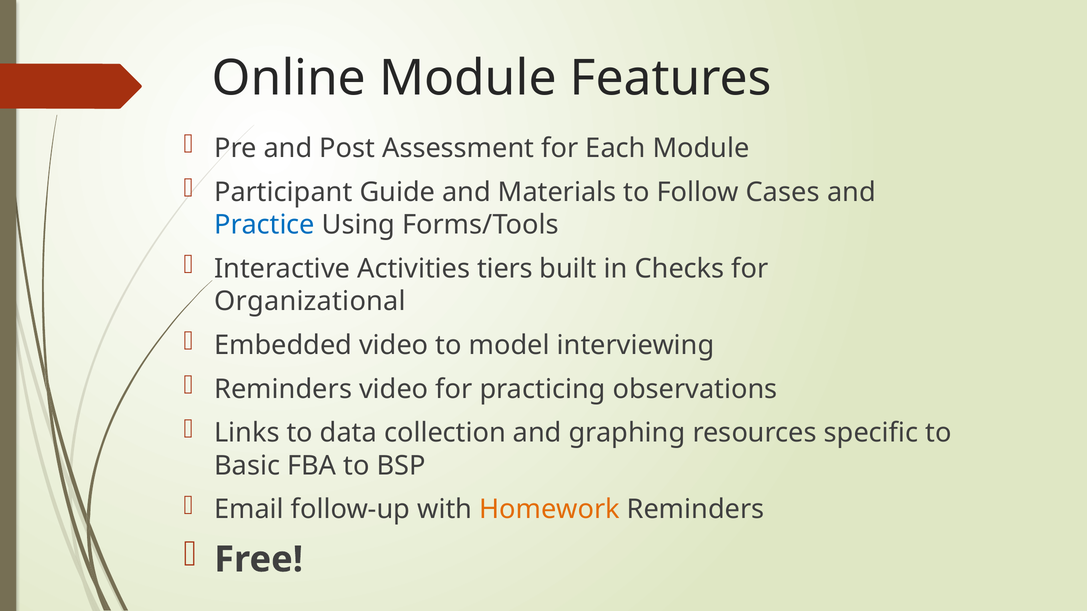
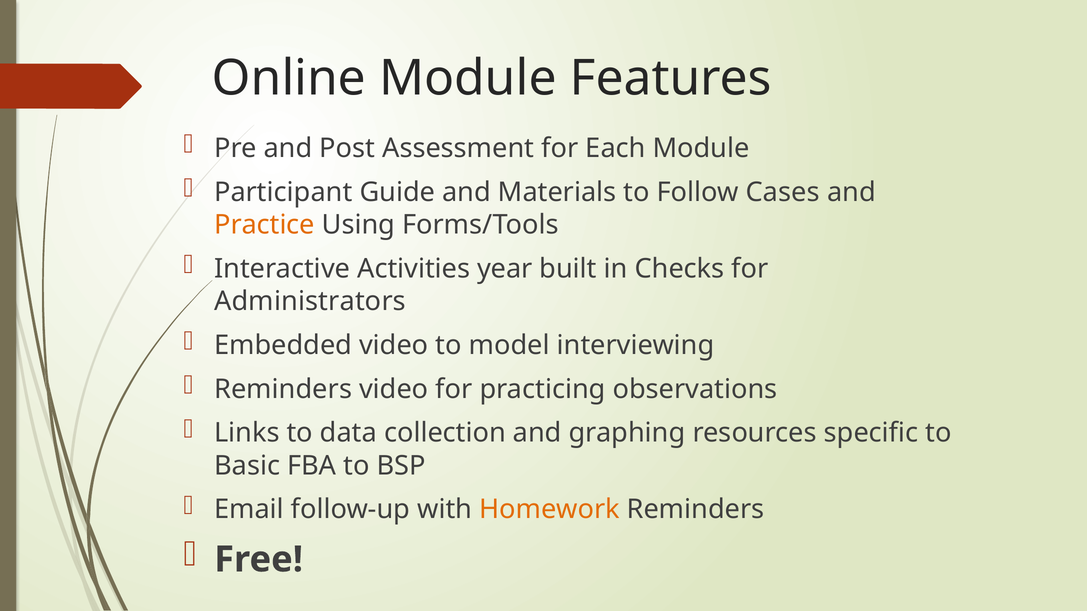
Practice colour: blue -> orange
tiers: tiers -> year
Organizational: Organizational -> Administrators
